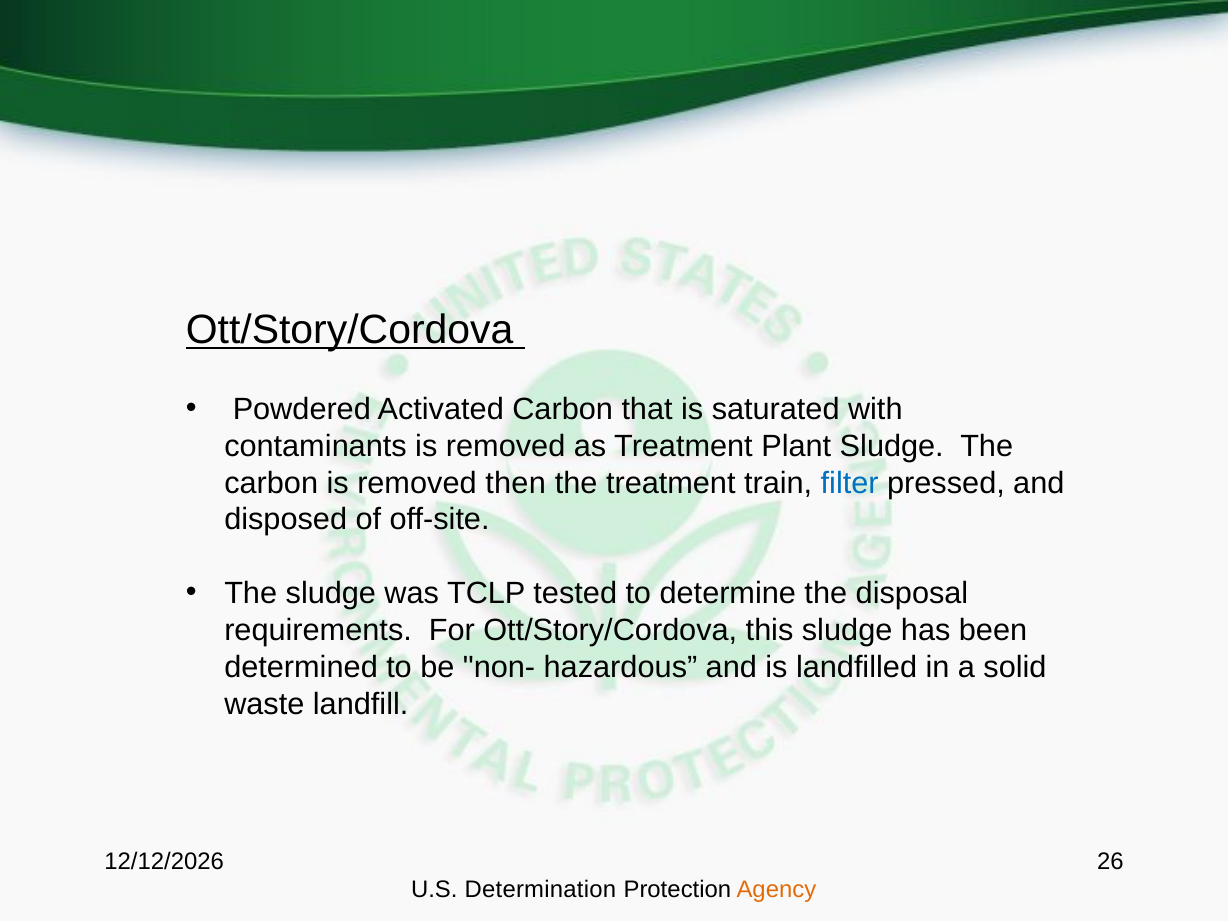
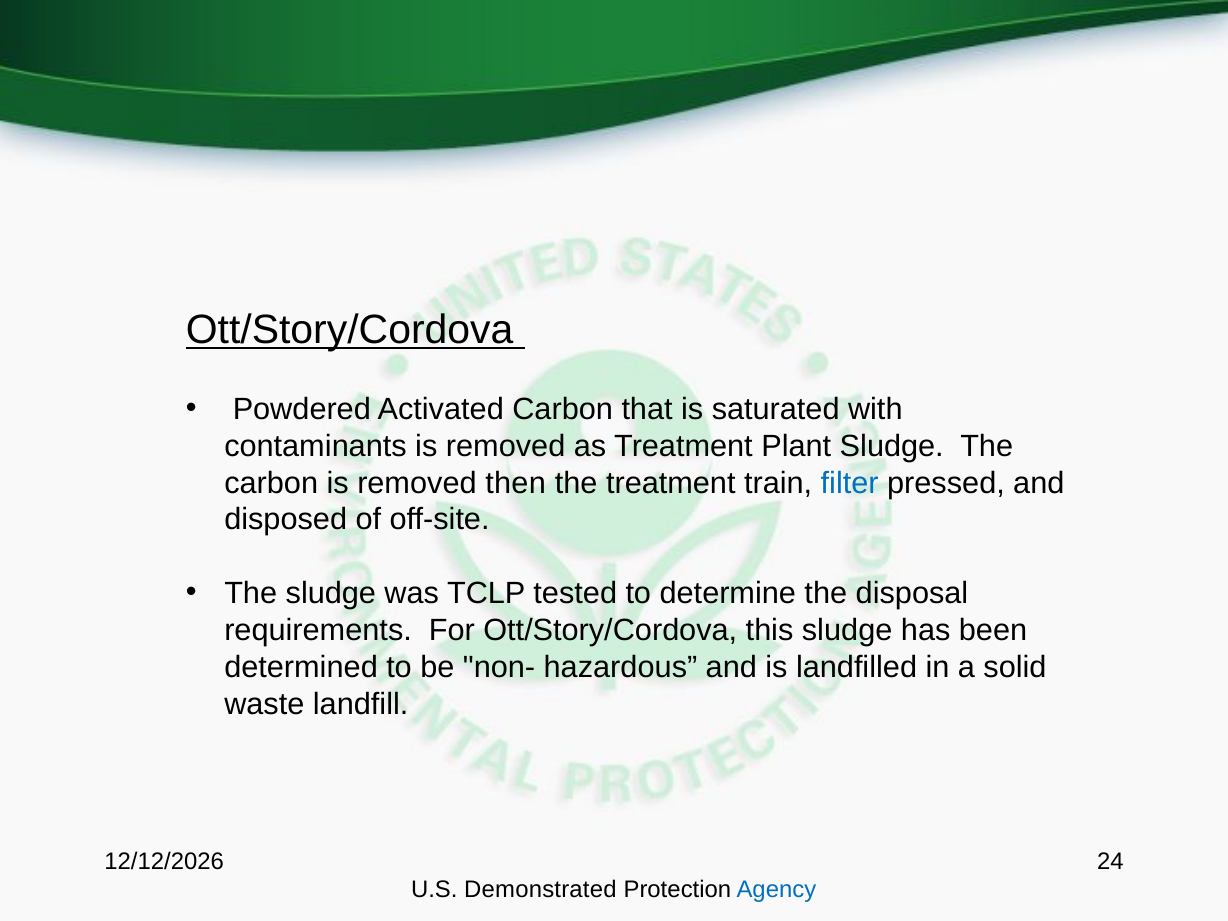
26: 26 -> 24
Determination: Determination -> Demonstrated
Agency colour: orange -> blue
